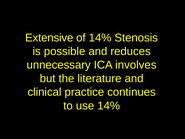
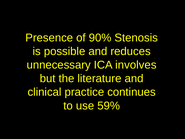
Extensive: Extensive -> Presence
of 14%: 14% -> 90%
use 14%: 14% -> 59%
